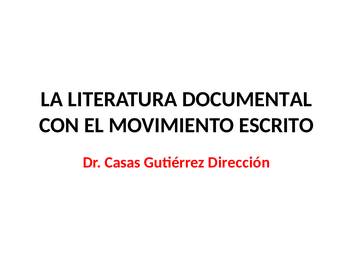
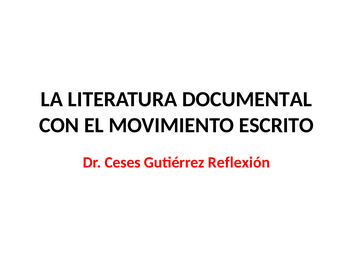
Casas: Casas -> Ceses
Dirección: Dirección -> Reflexión
